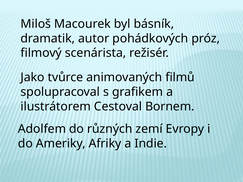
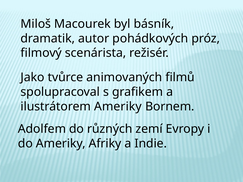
ilustrátorem Cestoval: Cestoval -> Ameriky
